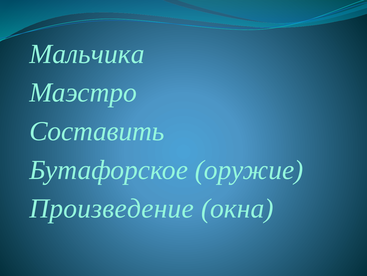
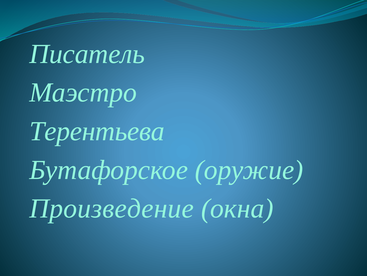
Мальчика: Мальчика -> Писатель
Составить: Составить -> Терентьева
